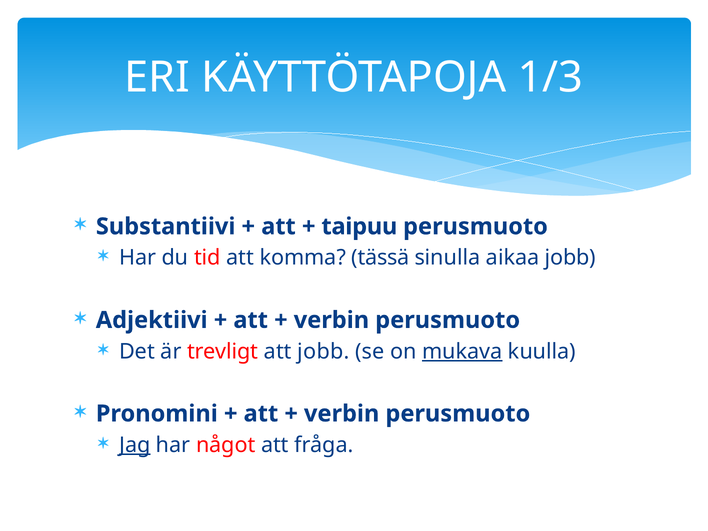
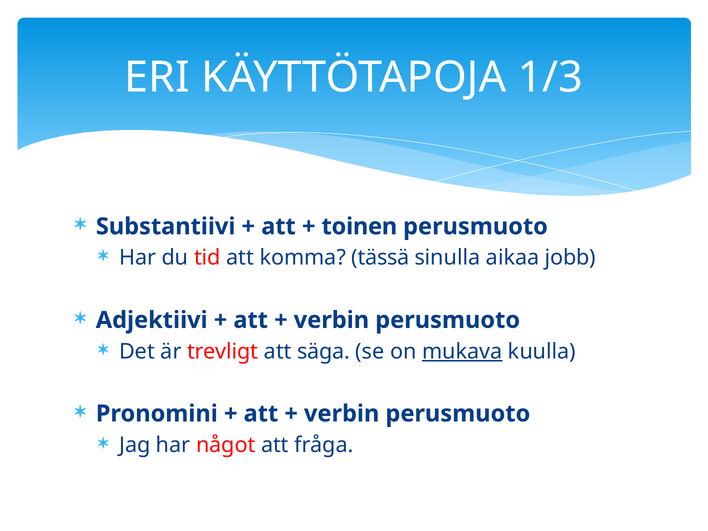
taipuu: taipuu -> toinen
att jobb: jobb -> säga
Jag underline: present -> none
